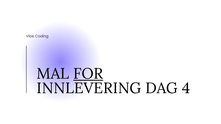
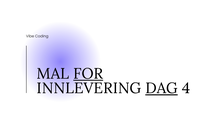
DAG underline: none -> present
